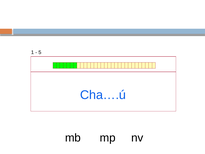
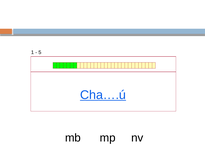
Cha….ú underline: none -> present
